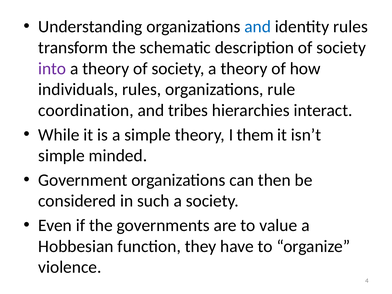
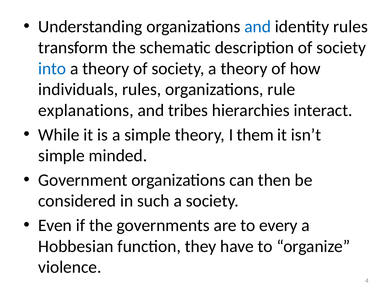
into colour: purple -> blue
coordination: coordination -> explanations
value: value -> every
